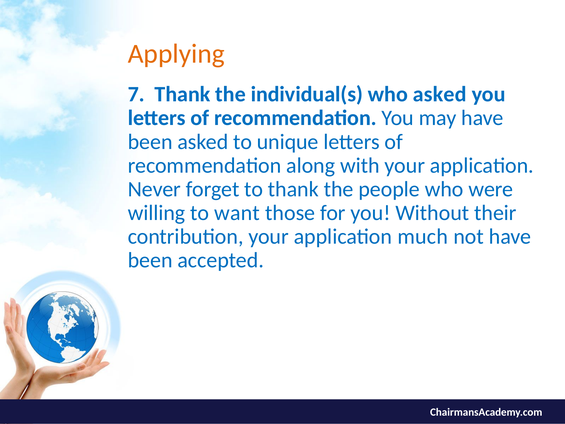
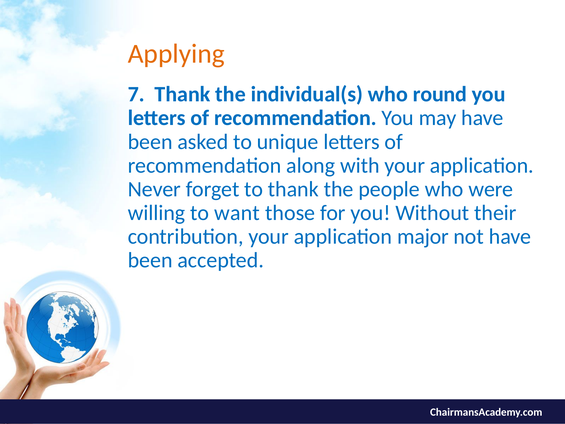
who asked: asked -> round
much: much -> major
